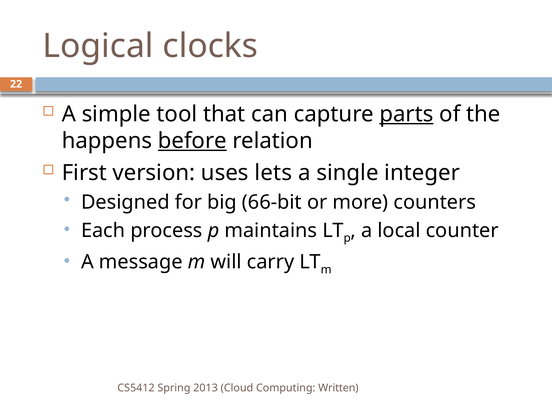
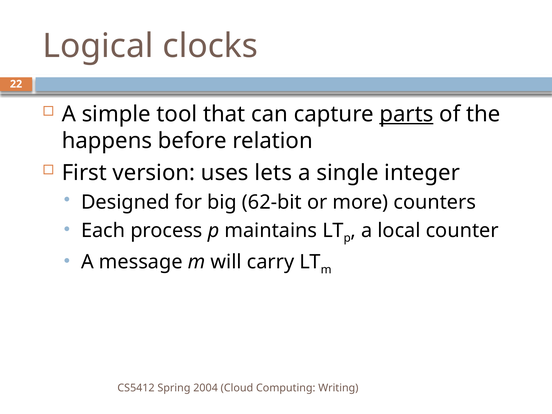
before underline: present -> none
66-bit: 66-bit -> 62-bit
2013: 2013 -> 2004
Written: Written -> Writing
